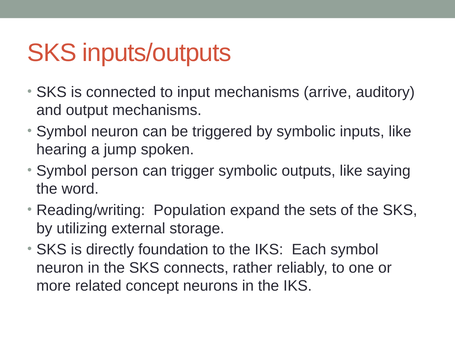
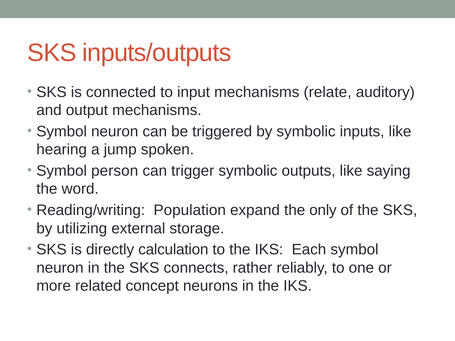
arrive: arrive -> relate
sets: sets -> only
foundation: foundation -> calculation
